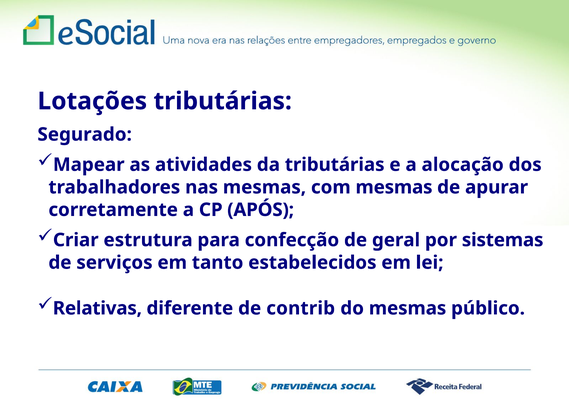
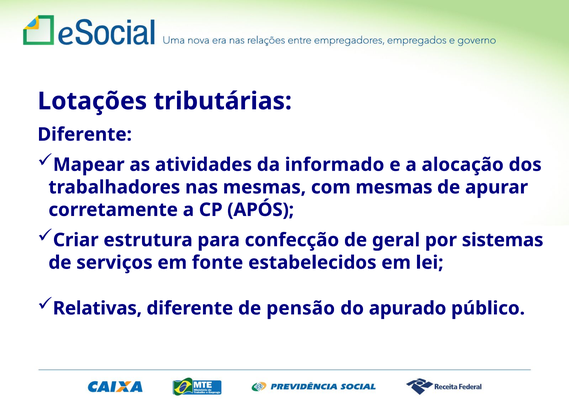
Segurado at (85, 134): Segurado -> Diferente
da tributárias: tributárias -> informado
tanto: tanto -> fonte
contrib: contrib -> pensão
do mesmas: mesmas -> apurado
